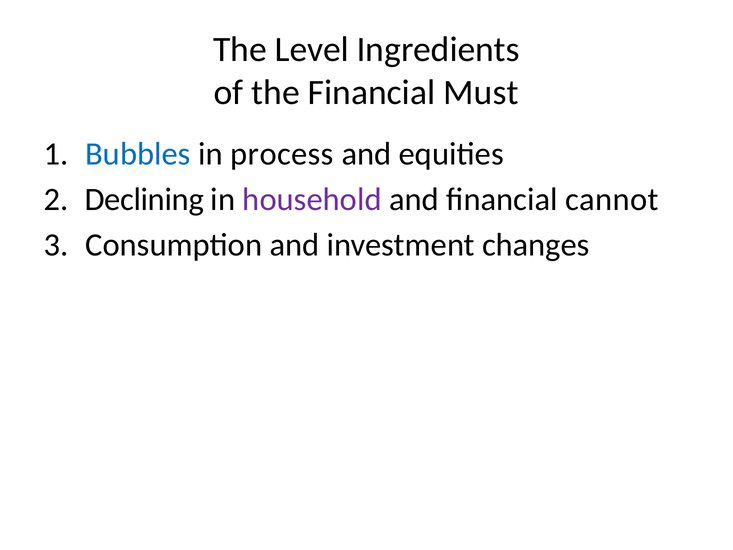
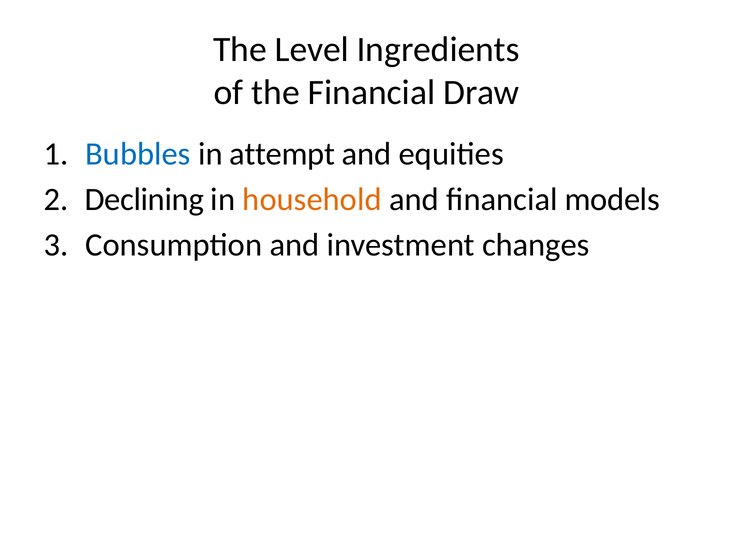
Must: Must -> Draw
process: process -> attempt
household colour: purple -> orange
cannot: cannot -> models
